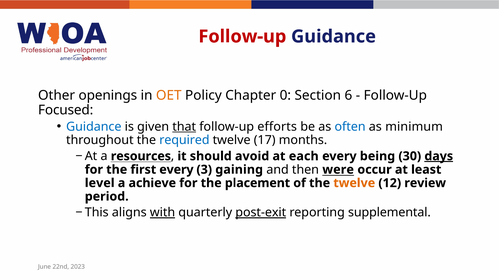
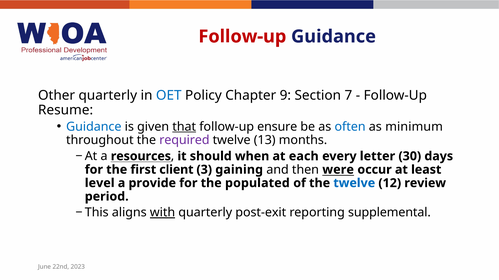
Other openings: openings -> quarterly
OET colour: orange -> blue
0: 0 -> 9
6: 6 -> 7
Focused: Focused -> Resume
efforts: efforts -> ensure
required colour: blue -> purple
17: 17 -> 13
avoid: avoid -> when
being: being -> letter
days underline: present -> none
first every: every -> client
achieve: achieve -> provide
placement: placement -> populated
twelve at (354, 183) colour: orange -> blue
post-exit underline: present -> none
